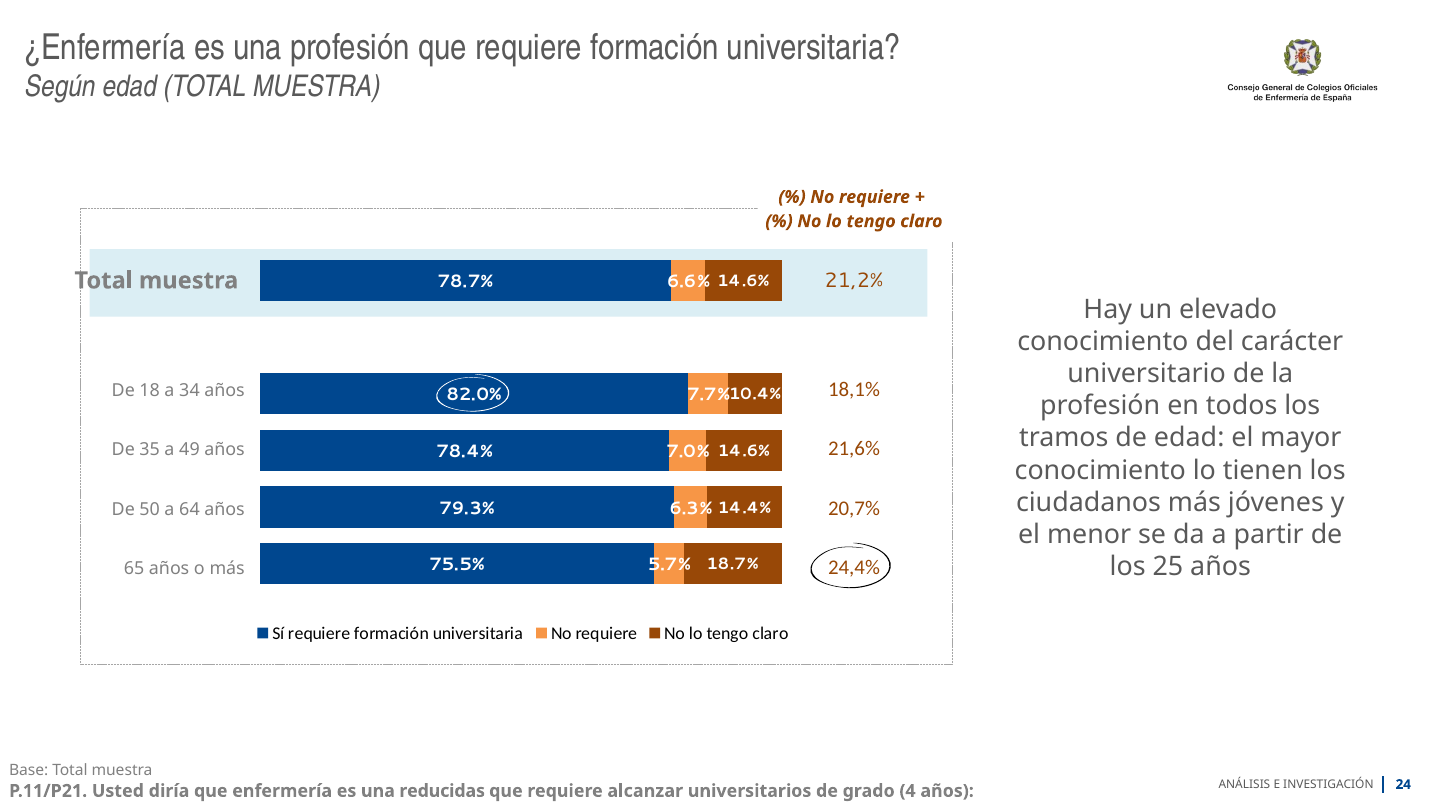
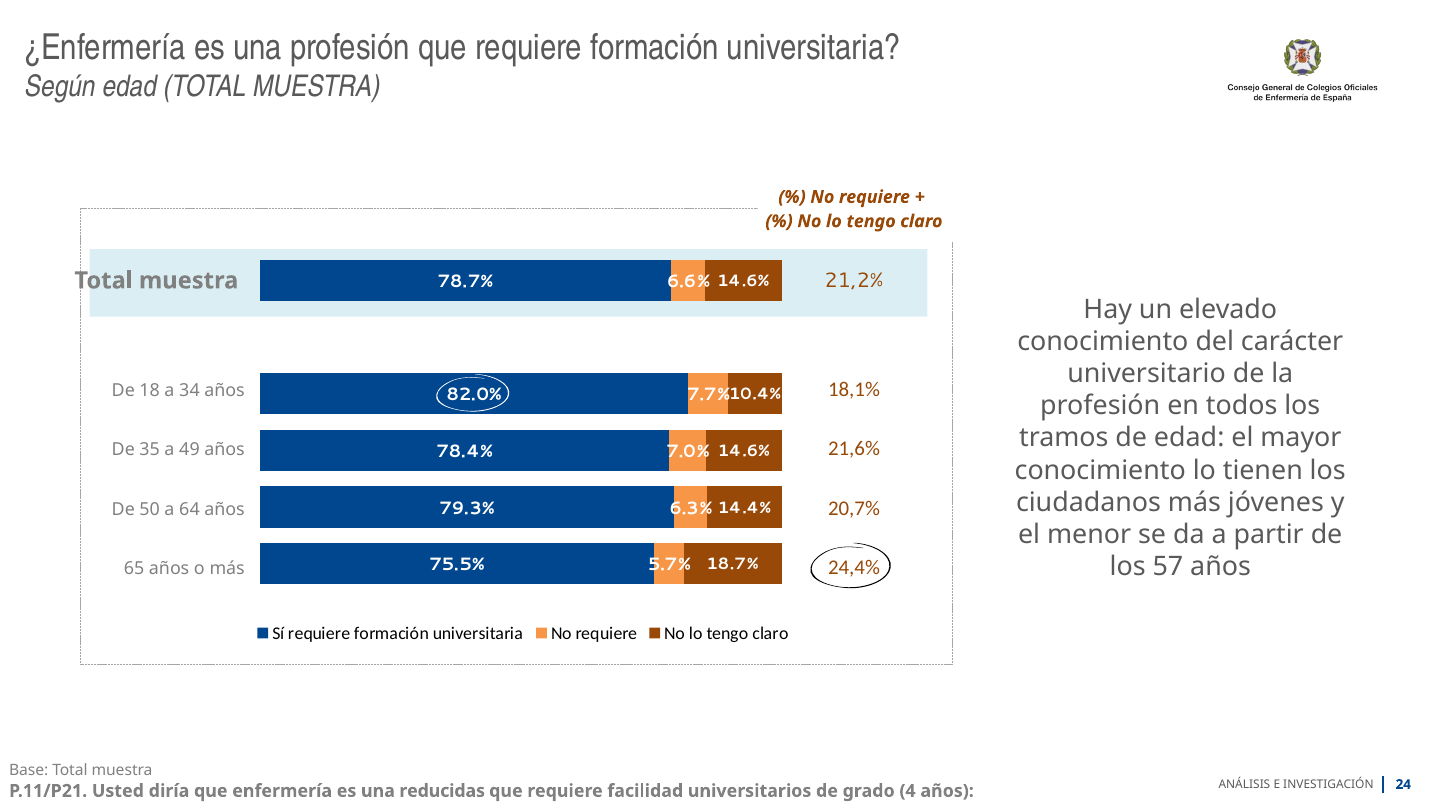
25: 25 -> 57
alcanzar: alcanzar -> facilidad
